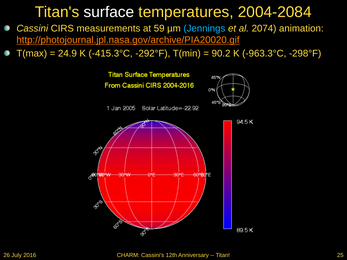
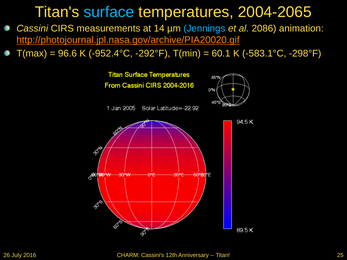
surface colour: white -> light blue
2004-2084: 2004-2084 -> 2004-2065
59: 59 -> 14
2074: 2074 -> 2086
24.9: 24.9 -> 96.6
-415.3°C: -415.3°C -> -952.4°C
90.2: 90.2 -> 60.1
-963.3°C: -963.3°C -> -583.1°C
